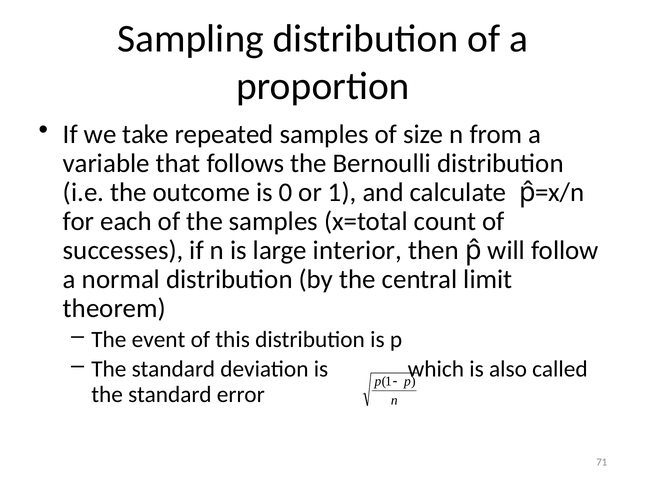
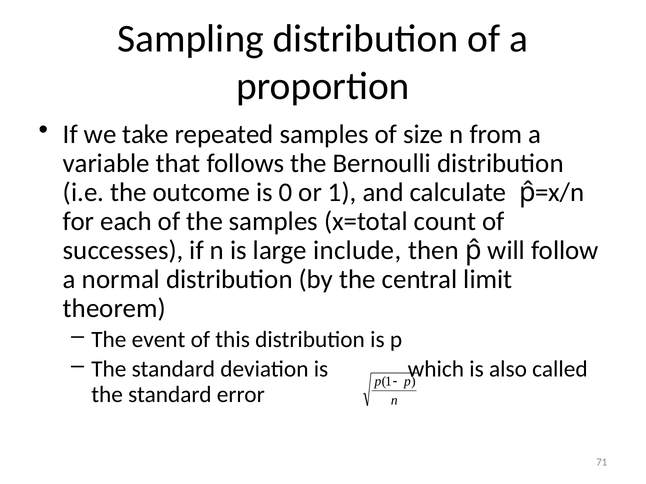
interior: interior -> include
